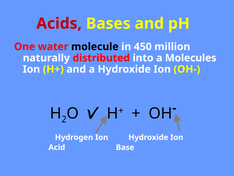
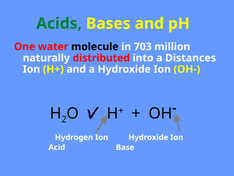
Acids colour: red -> green
450: 450 -> 703
Molecules: Molecules -> Distances
